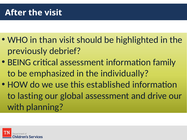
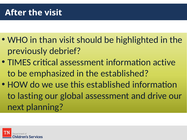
BEING: BEING -> TIMES
family: family -> active
the individually: individually -> established
with: with -> next
